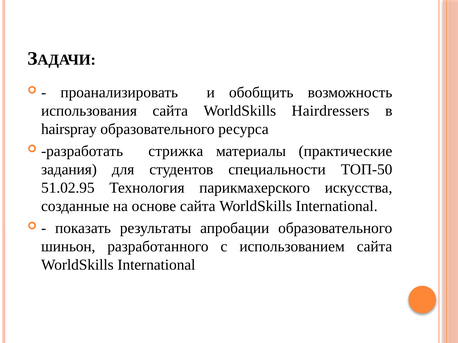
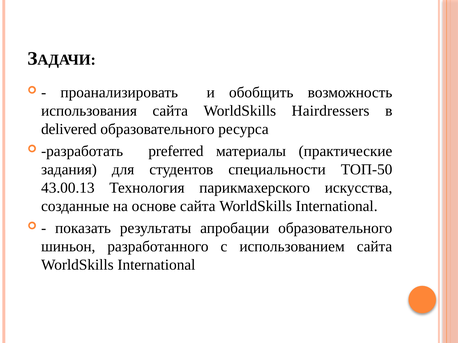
hairspray: hairspray -> delivered
стрижка: стрижка -> preferred
51.02.95: 51.02.95 -> 43.00.13
